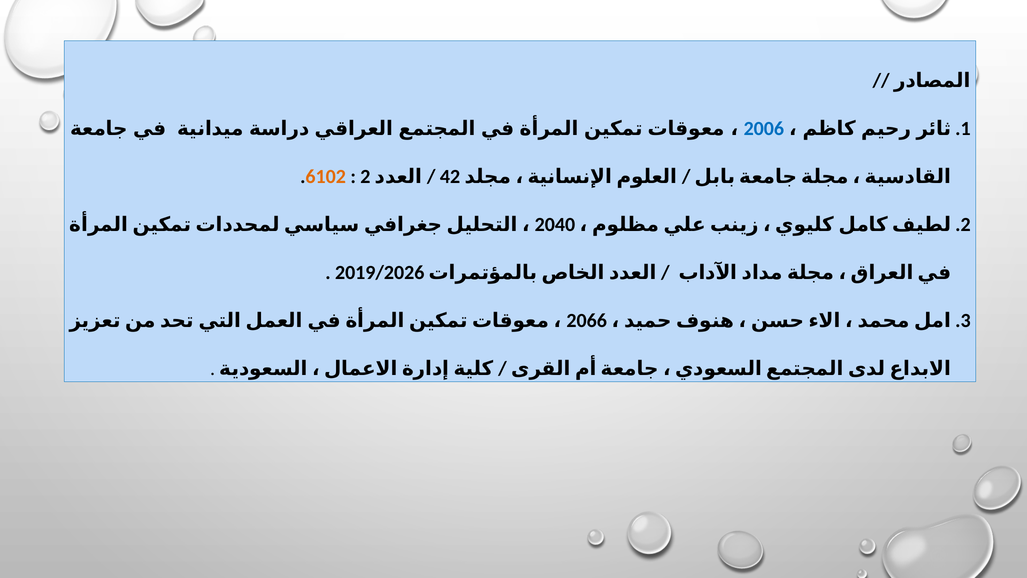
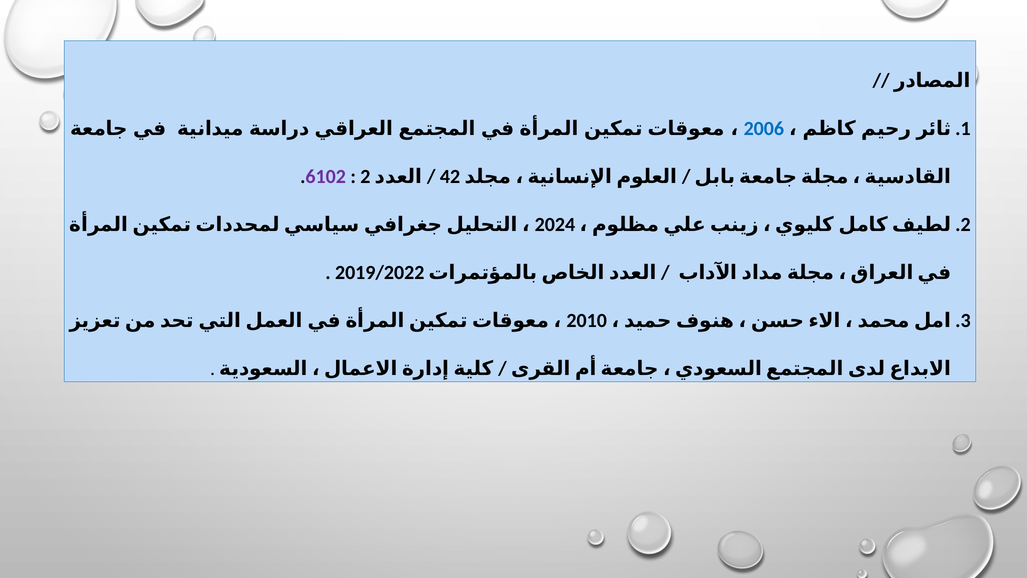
6102 colour: orange -> purple
2040: 2040 -> 2024
2019/2026: 2019/2026 -> 2019/2022
2066: 2066 -> 2010
